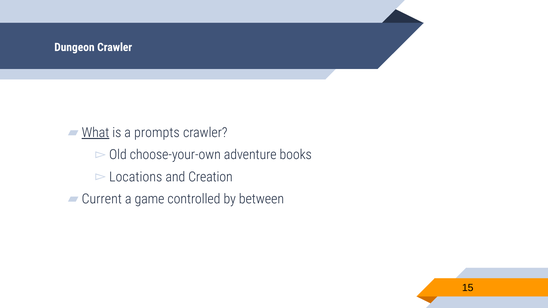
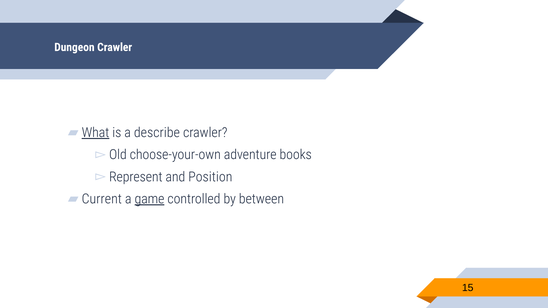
prompts: prompts -> describe
Locations: Locations -> Represent
Creation: Creation -> Position
game underline: none -> present
